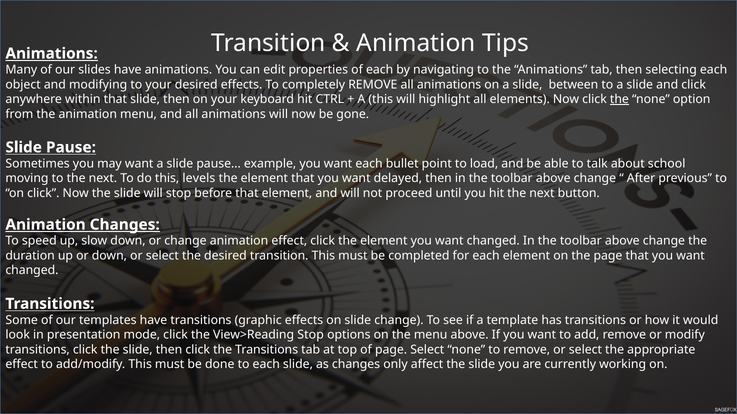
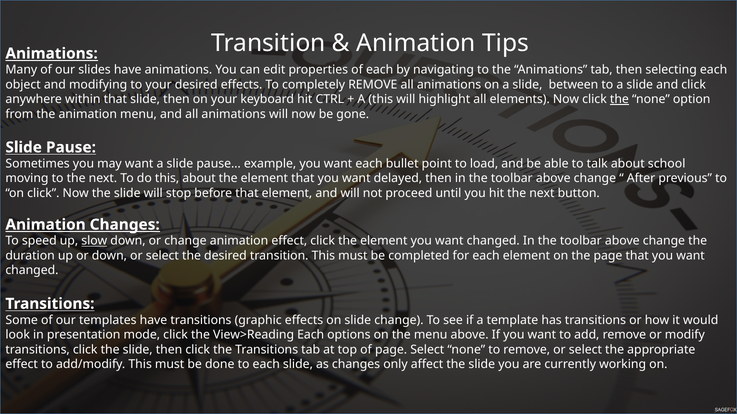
this levels: levels -> about
slow underline: none -> present
View>Reading Stop: Stop -> Each
